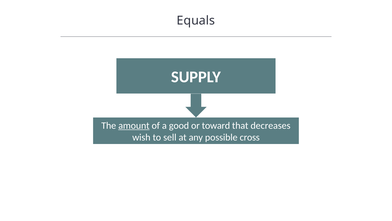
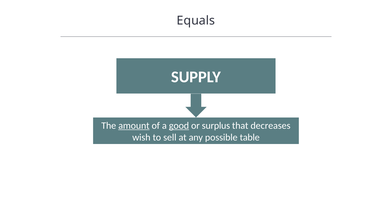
good underline: none -> present
toward: toward -> surplus
cross: cross -> table
